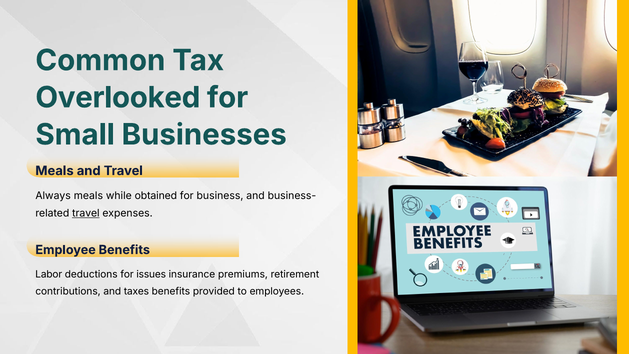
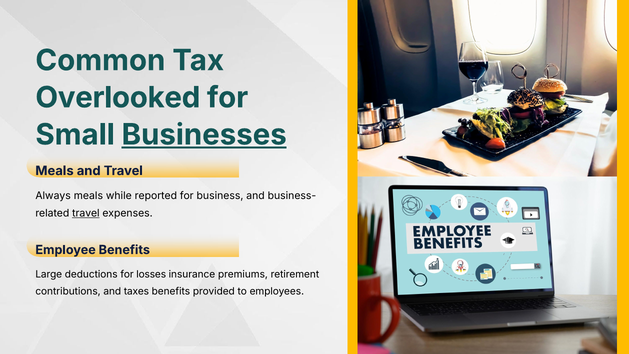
Businesses underline: none -> present
obtained: obtained -> reported
Labor: Labor -> Large
issues: issues -> losses
